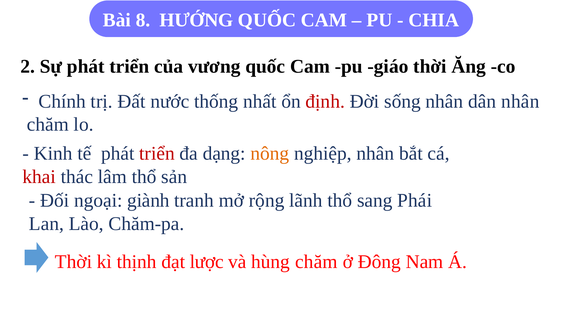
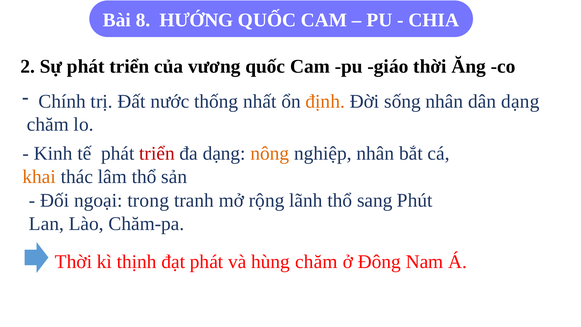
định colour: red -> orange
dân nhân: nhân -> dạng
khai colour: red -> orange
giành: giành -> trong
Phái: Phái -> Phút
đạt lược: lược -> phát
